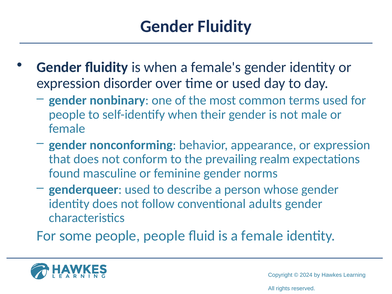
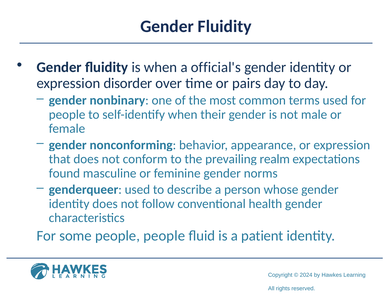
female's: female's -> official's
or used: used -> pairs
adults: adults -> health
a female: female -> patient
